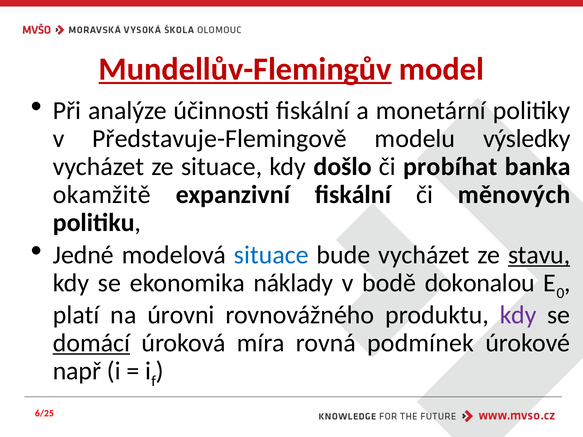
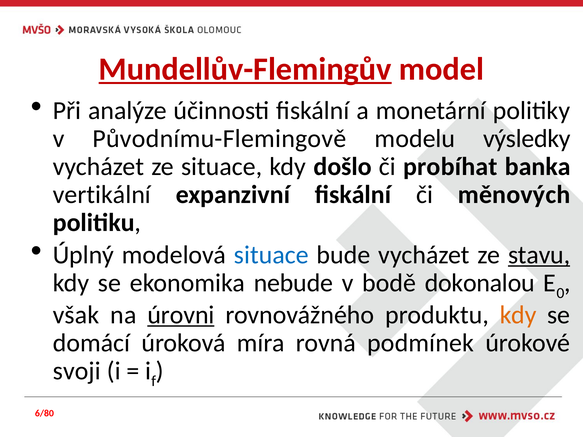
Představuje-Flemingově: Představuje-Flemingově -> Původnímu-Flemingově
okamžitě: okamžitě -> vertikální
Jedné: Jedné -> Úplný
náklady: náklady -> nebude
platí: platí -> však
úrovni underline: none -> present
kdy at (518, 315) colour: purple -> orange
domácí underline: present -> none
např: např -> svoji
6/25: 6/25 -> 6/80
